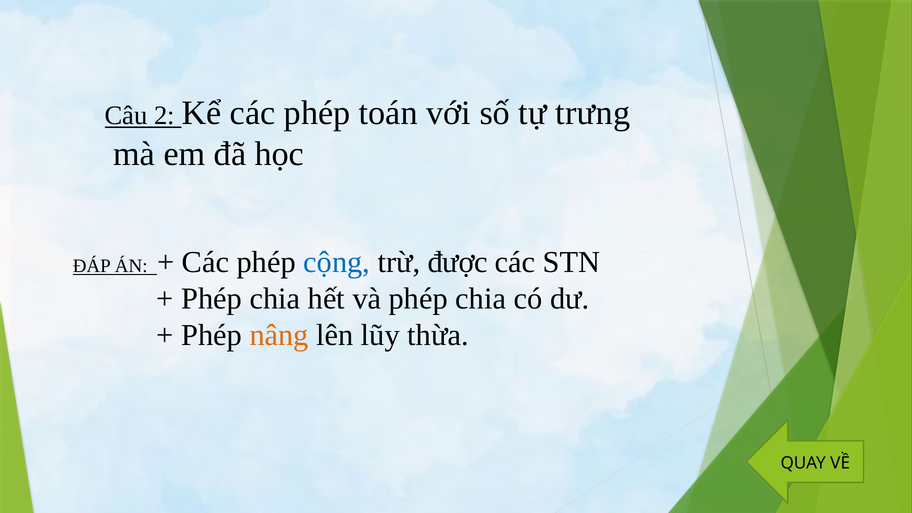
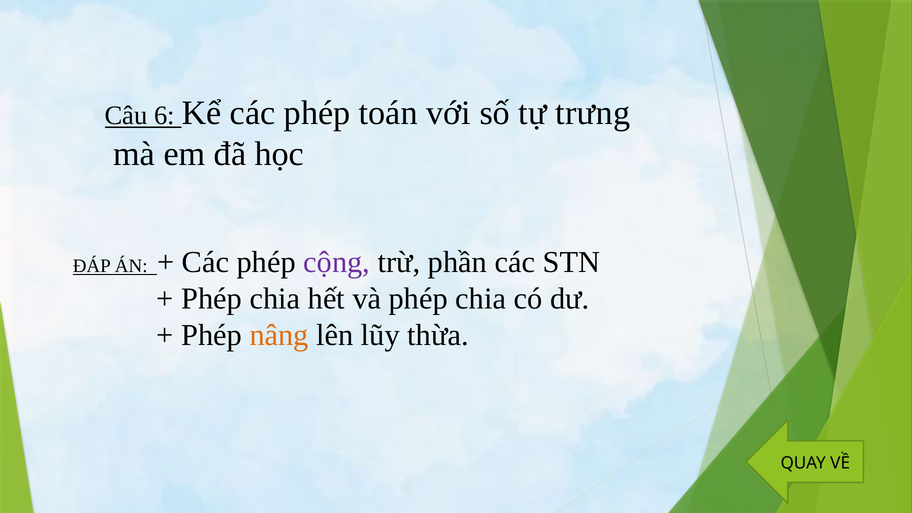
2: 2 -> 6
cộng colour: blue -> purple
được: được -> phần
